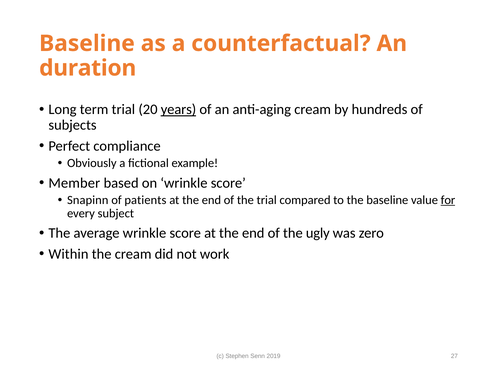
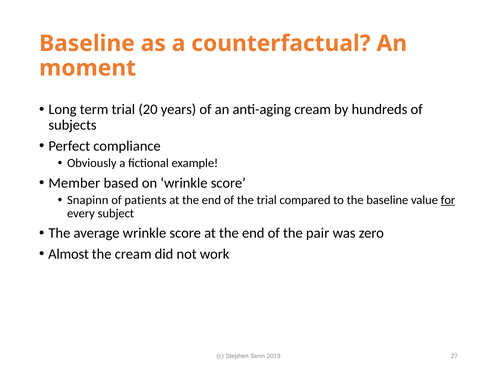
duration: duration -> moment
years underline: present -> none
ugly: ugly -> pair
Within: Within -> Almost
